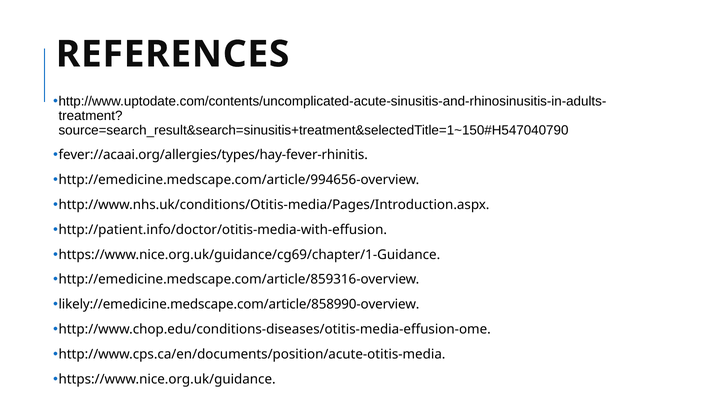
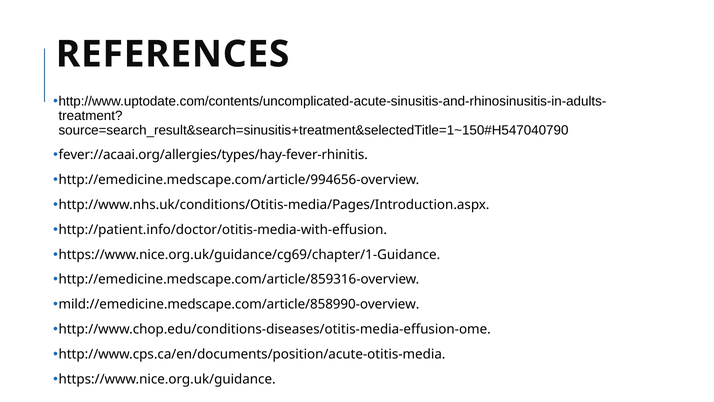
likely://emedicine.medscape.com/article/858990-overview: likely://emedicine.medscape.com/article/858990-overview -> mild://emedicine.medscape.com/article/858990-overview
